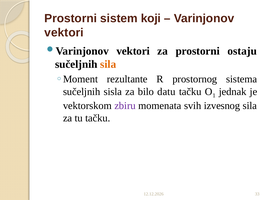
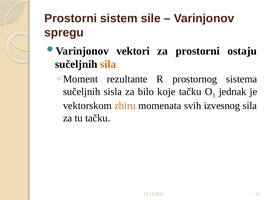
koji: koji -> sile
vektori at (64, 33): vektori -> spregu
datu: datu -> koje
zbiru colour: purple -> orange
